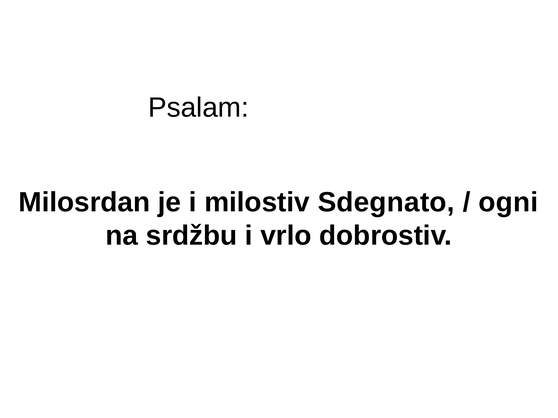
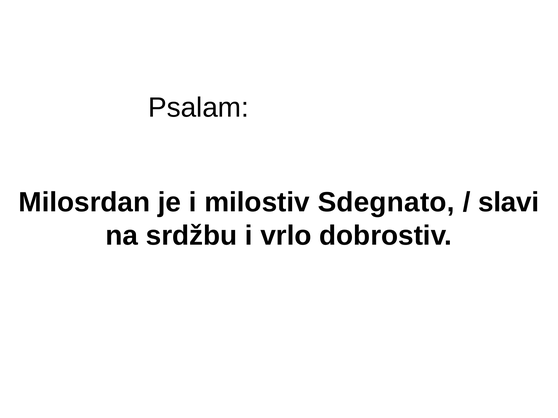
ogni: ogni -> slavi
